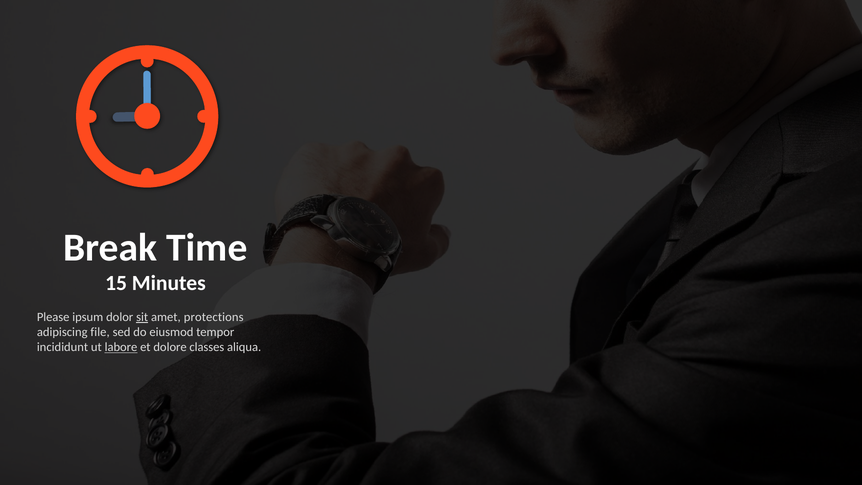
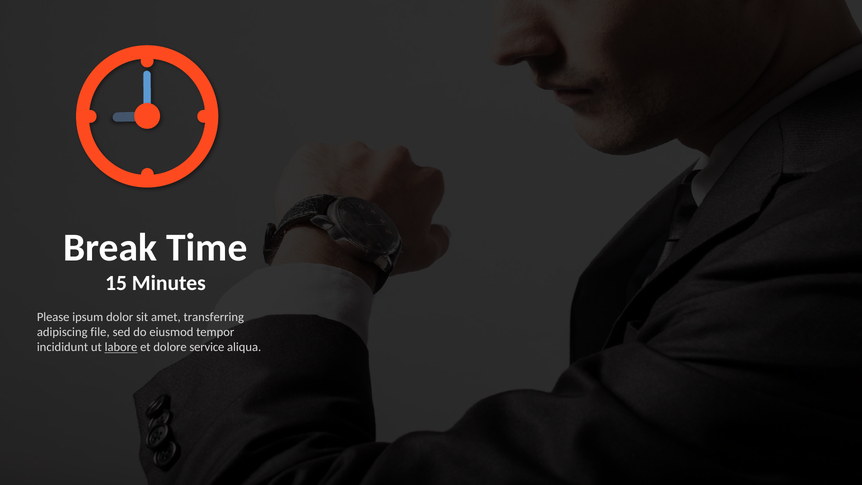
sit underline: present -> none
protections: protections -> transferring
classes: classes -> service
